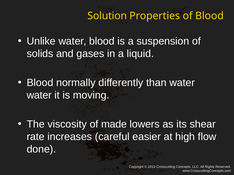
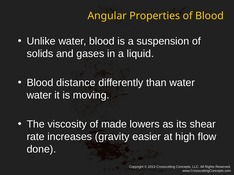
Solution: Solution -> Angular
normally: normally -> distance
careful: careful -> gravity
